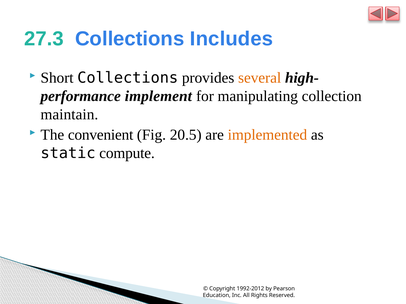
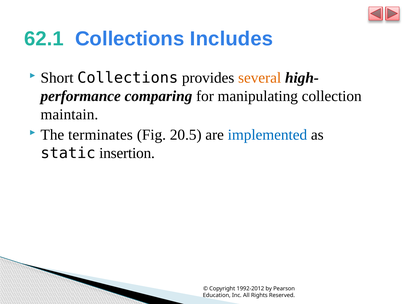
27.3: 27.3 -> 62.1
implement: implement -> comparing
convenient: convenient -> terminates
implemented colour: orange -> blue
compute: compute -> insertion
